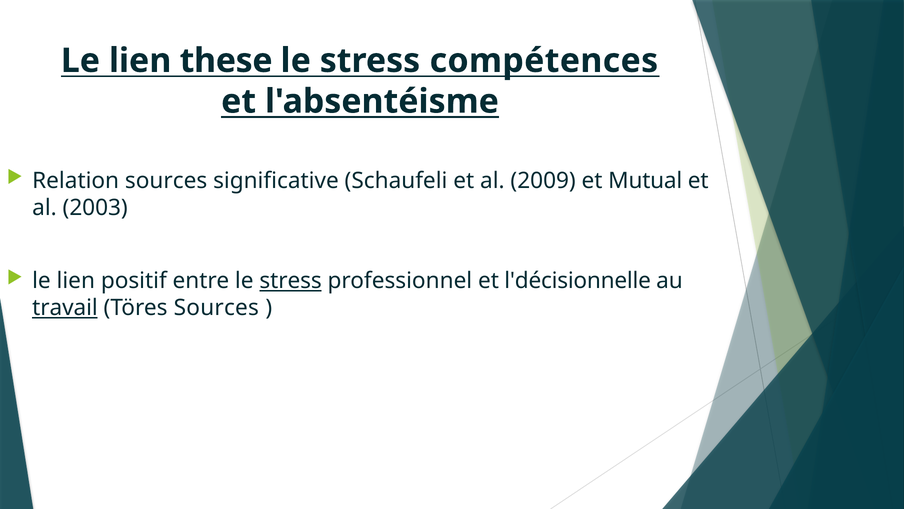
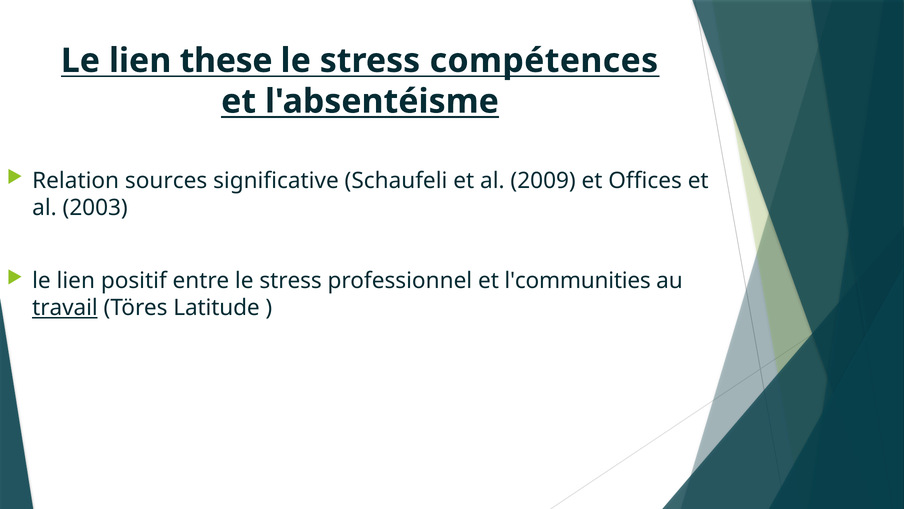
Mutual: Mutual -> Offices
stress at (291, 281) underline: present -> none
l'décisionnelle: l'décisionnelle -> l'communities
Töres Sources: Sources -> Latitude
